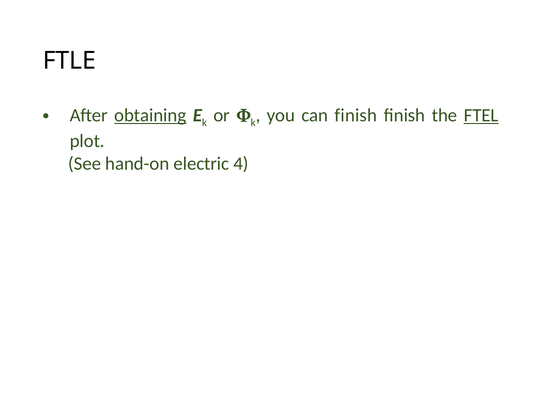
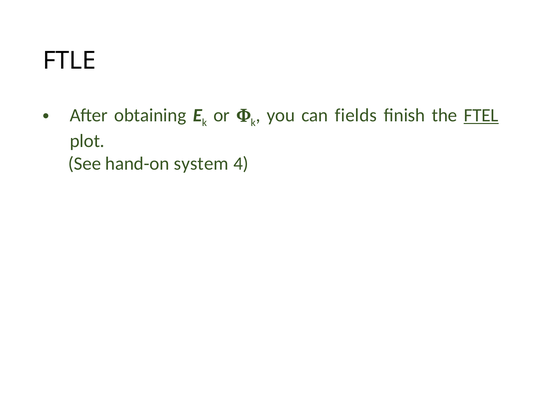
obtaining underline: present -> none
can finish: finish -> fields
electric: electric -> system
